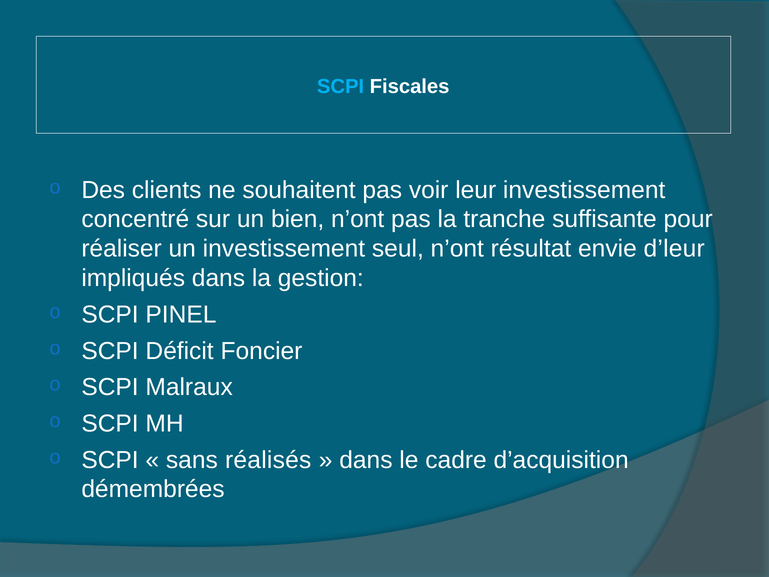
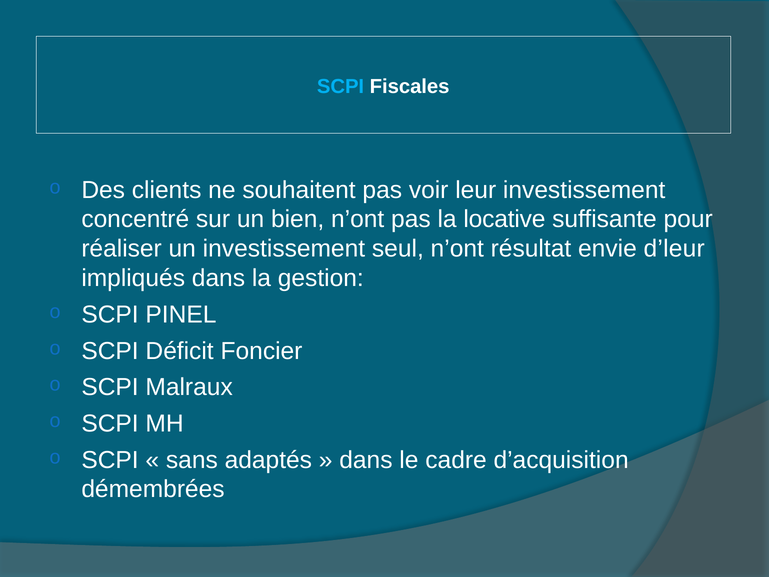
tranche: tranche -> locative
réalisés: réalisés -> adaptés
